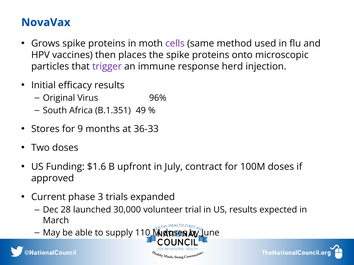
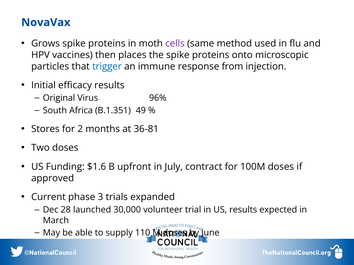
trigger colour: purple -> blue
herd: herd -> from
9: 9 -> 2
36-33: 36-33 -> 36-81
